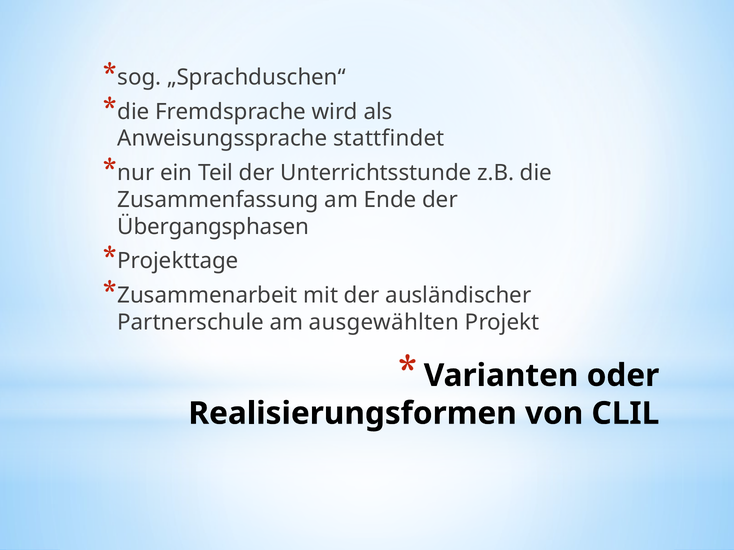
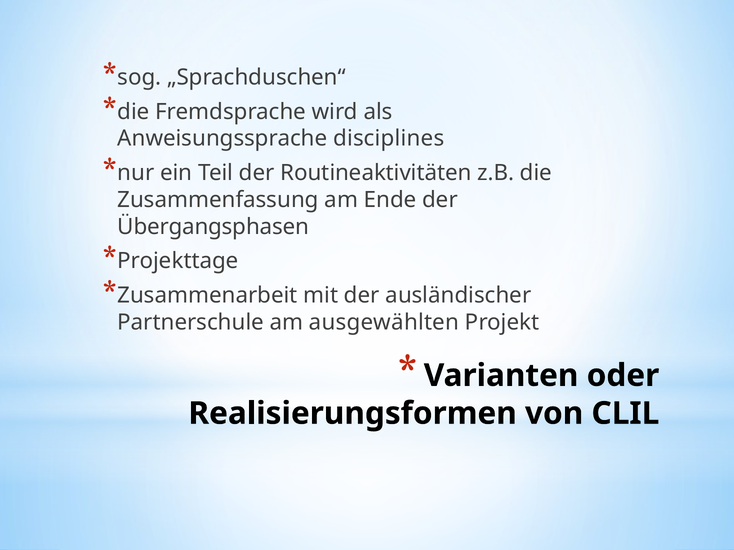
stattfindet: stattfindet -> disciplines
Unterrichtsstunde: Unterrichtsstunde -> Routineaktivitäten
